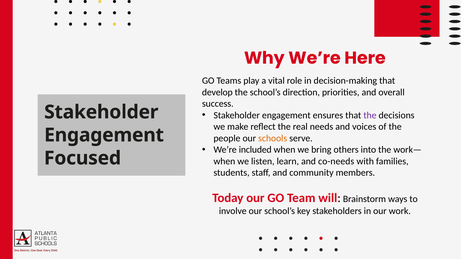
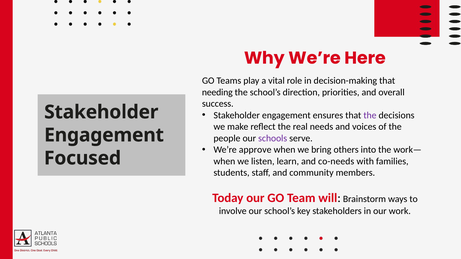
develop: develop -> needing
schools colour: orange -> purple
included: included -> approve
